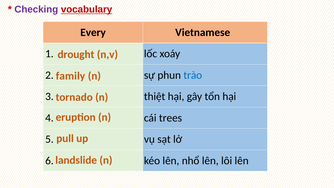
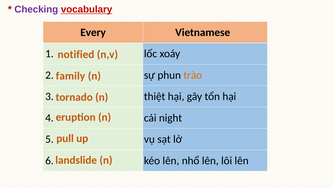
drought: drought -> notified
trào colour: blue -> orange
trees: trees -> night
